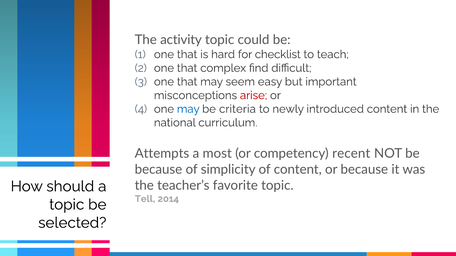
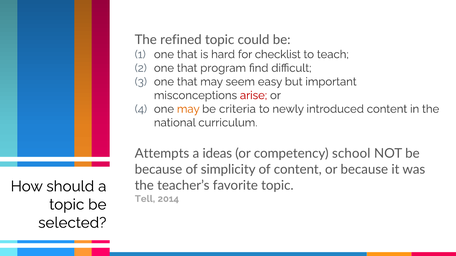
activity: activity -> refined
complex: complex -> program
may at (188, 109) colour: blue -> orange
most: most -> ideas
recent: recent -> school
